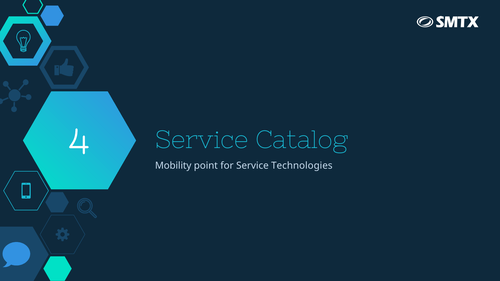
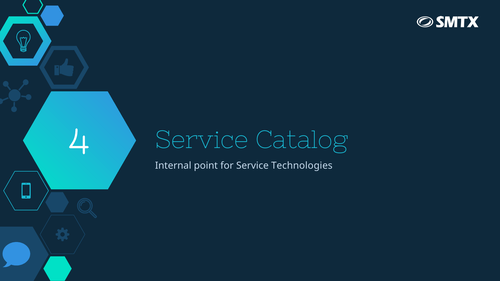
Mobility: Mobility -> Internal
